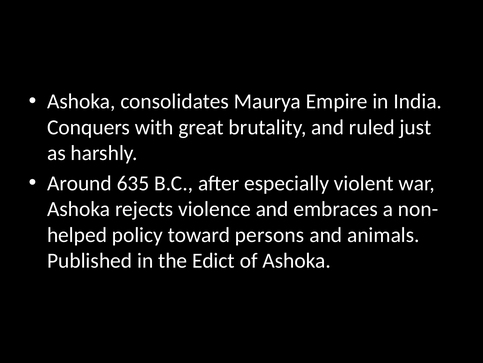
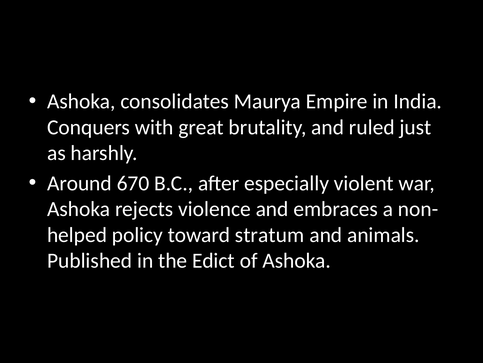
635: 635 -> 670
persons: persons -> stratum
